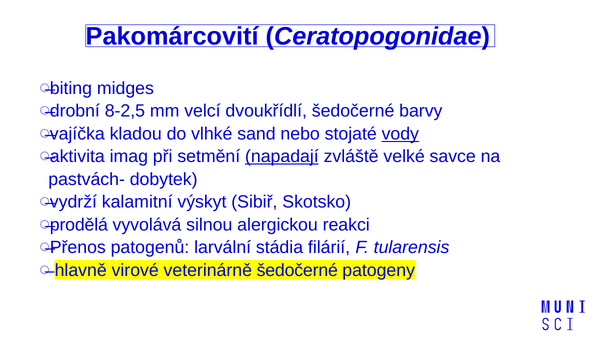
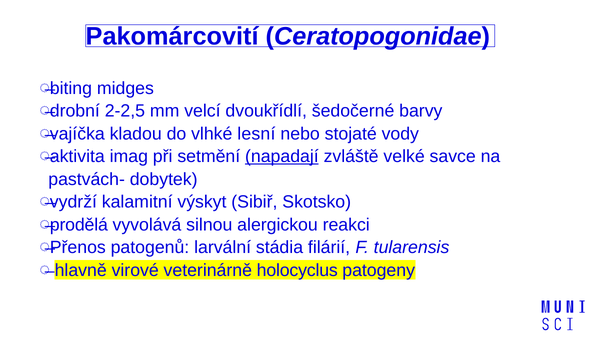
8-2,5: 8-2,5 -> 2-2,5
sand: sand -> lesní
vody underline: present -> none
veterinárně šedočerné: šedočerné -> holocyclus
